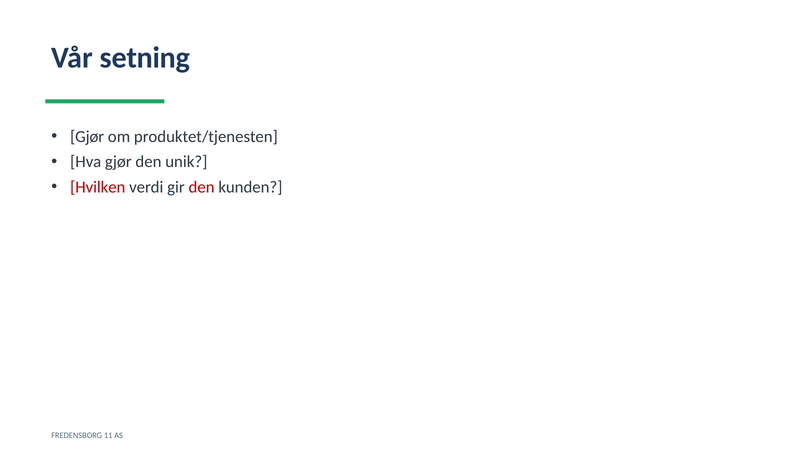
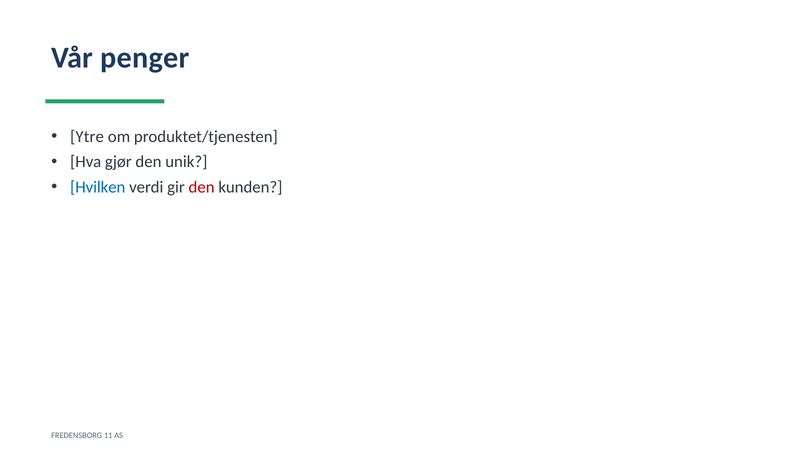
setning: setning -> penger
Gjør at (87, 137): Gjør -> Ytre
Hvilken colour: red -> blue
